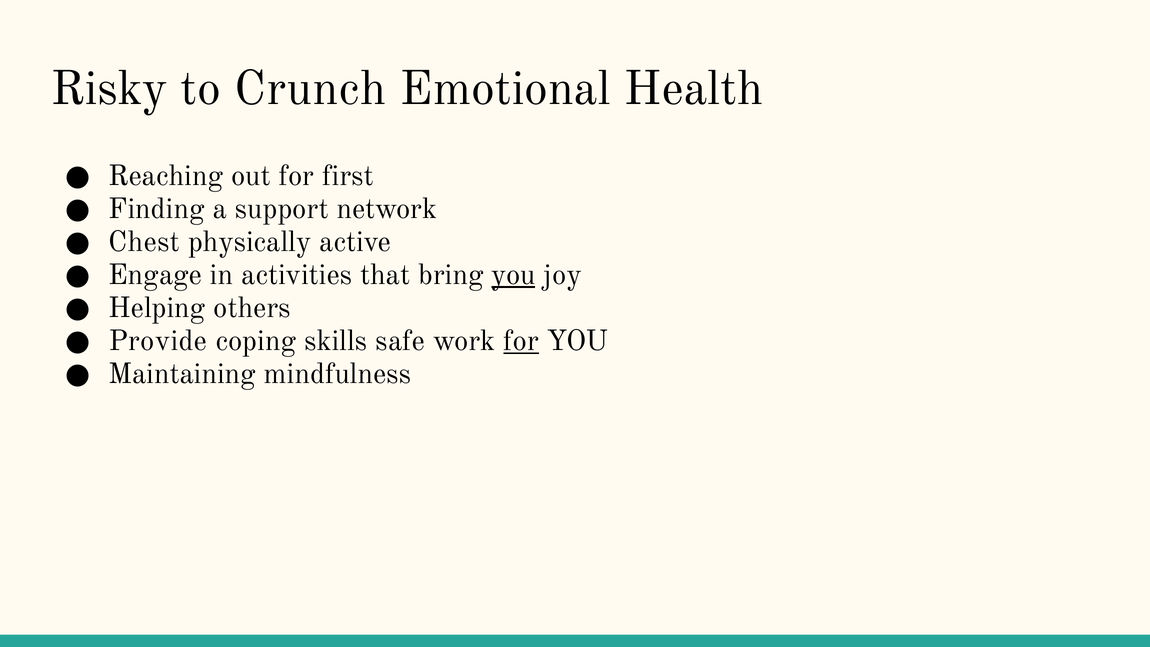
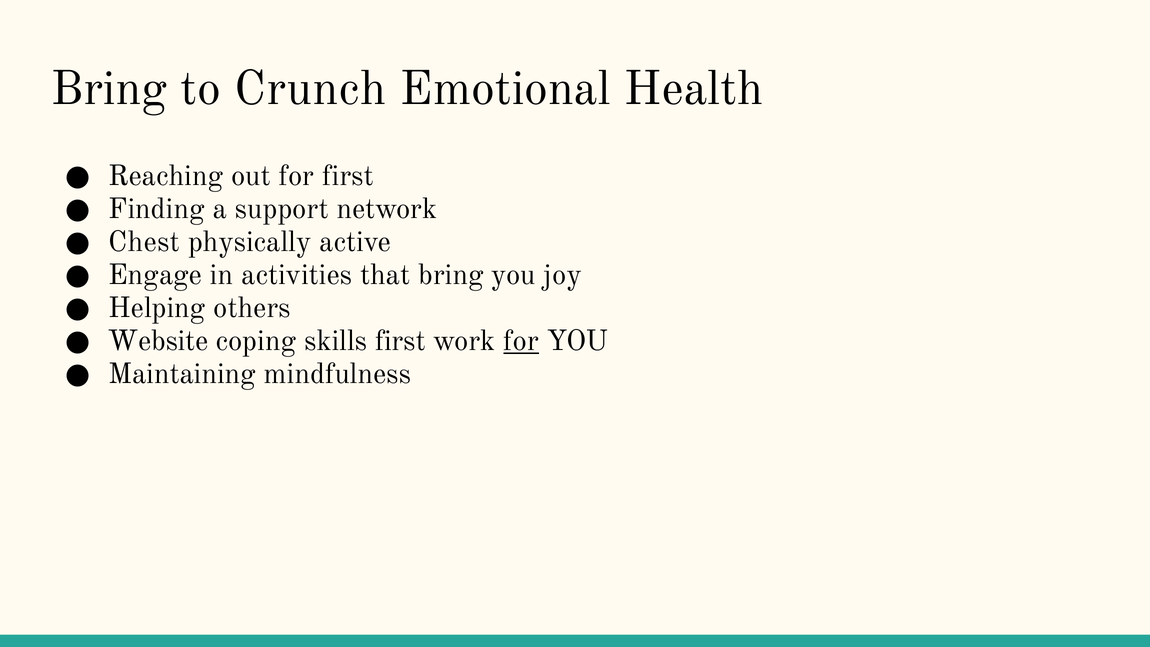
Risky at (109, 88): Risky -> Bring
you at (513, 275) underline: present -> none
Provide: Provide -> Website
skills safe: safe -> first
